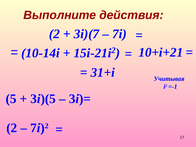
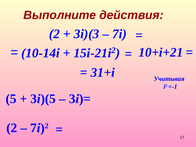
3i)(7: 3i)(7 -> 3i)(3
